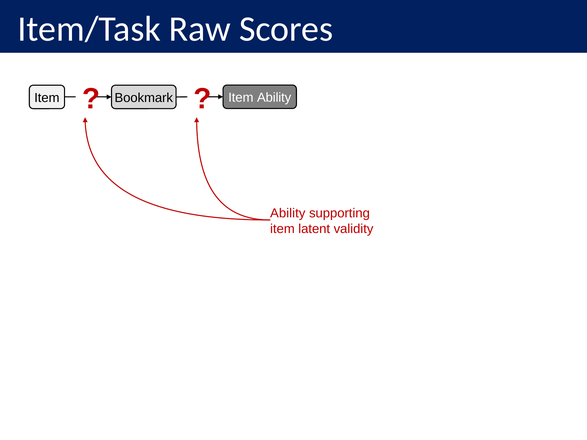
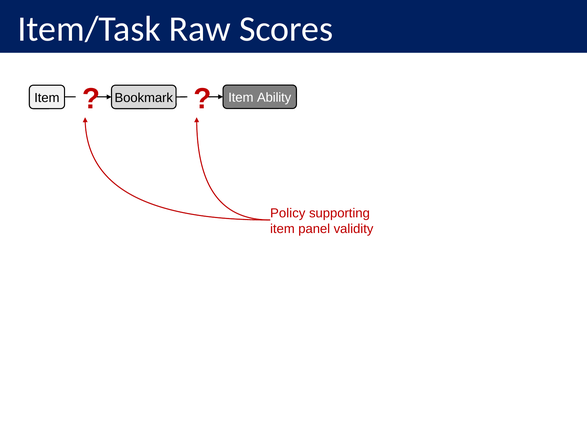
Ability at (288, 213): Ability -> Policy
latent: latent -> panel
